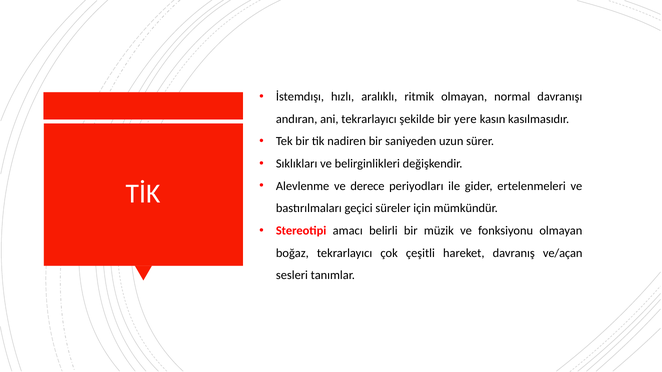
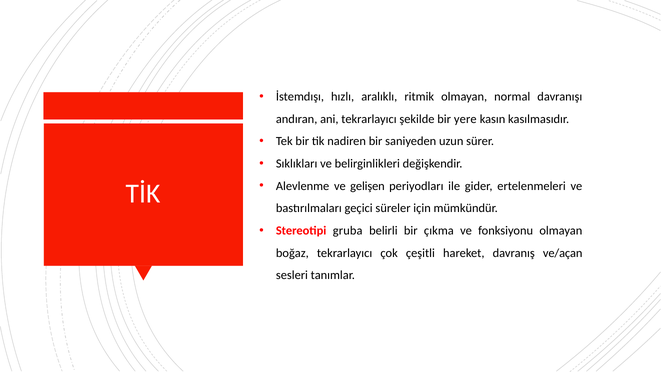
derece: derece -> gelişen
amacı: amacı -> gruba
müzik: müzik -> çıkma
